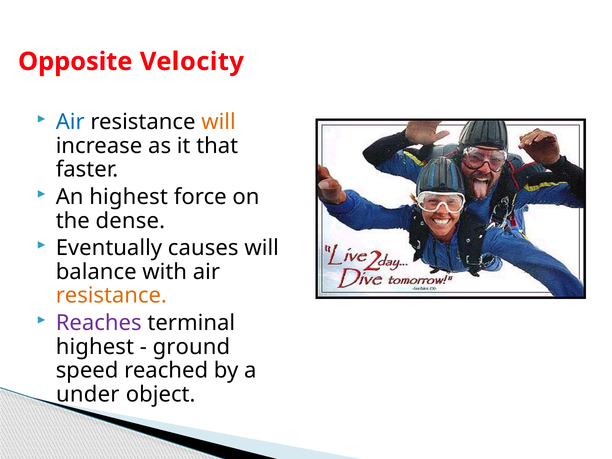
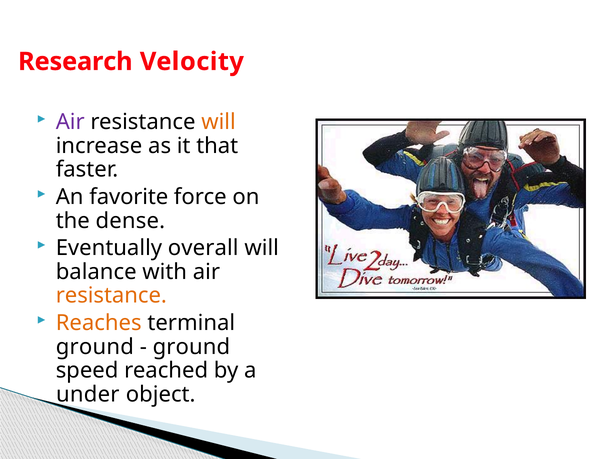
Opposite: Opposite -> Research
Air at (70, 122) colour: blue -> purple
An highest: highest -> favorite
causes: causes -> overall
Reaches colour: purple -> orange
highest at (95, 347): highest -> ground
